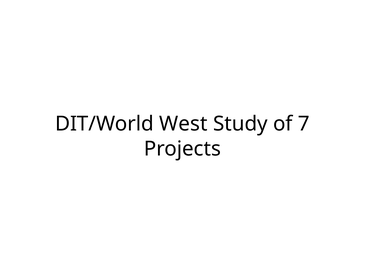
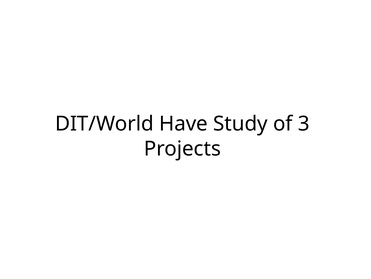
West: West -> Have
7: 7 -> 3
